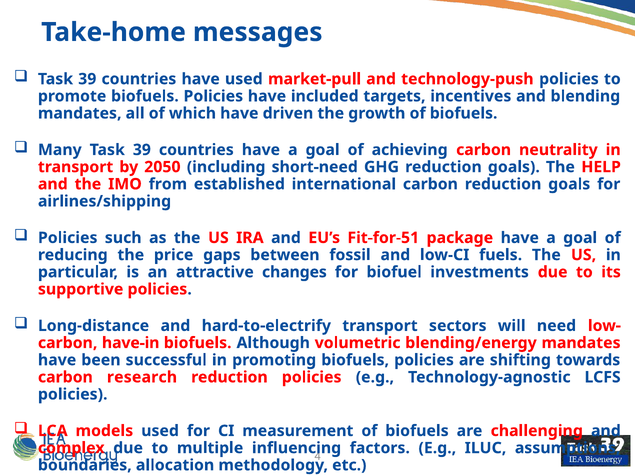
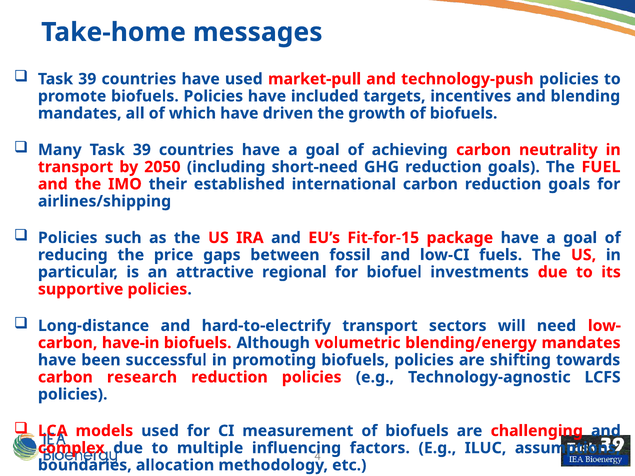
HELP: HELP -> FUEL
from: from -> their
Fit-for-51: Fit-for-51 -> Fit-for-15
changes: changes -> regional
